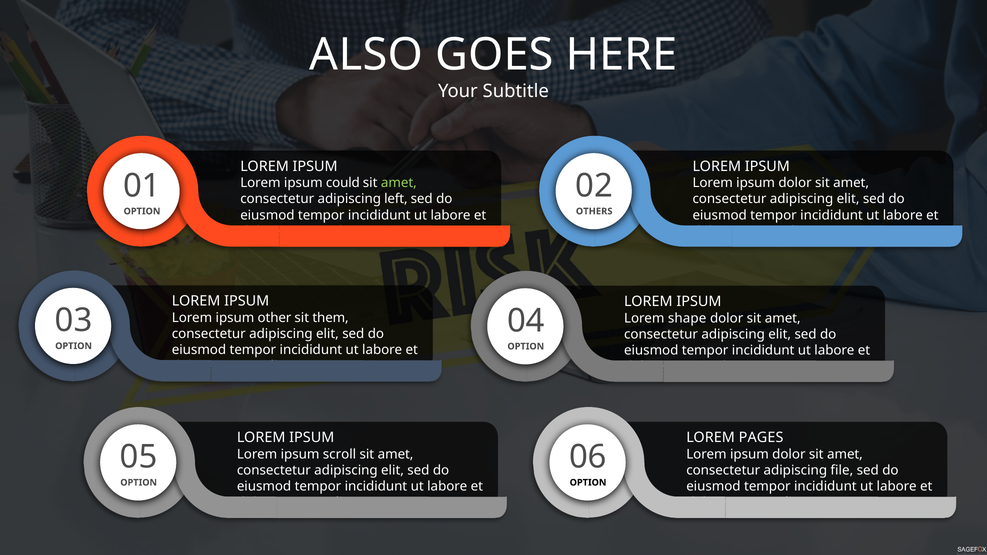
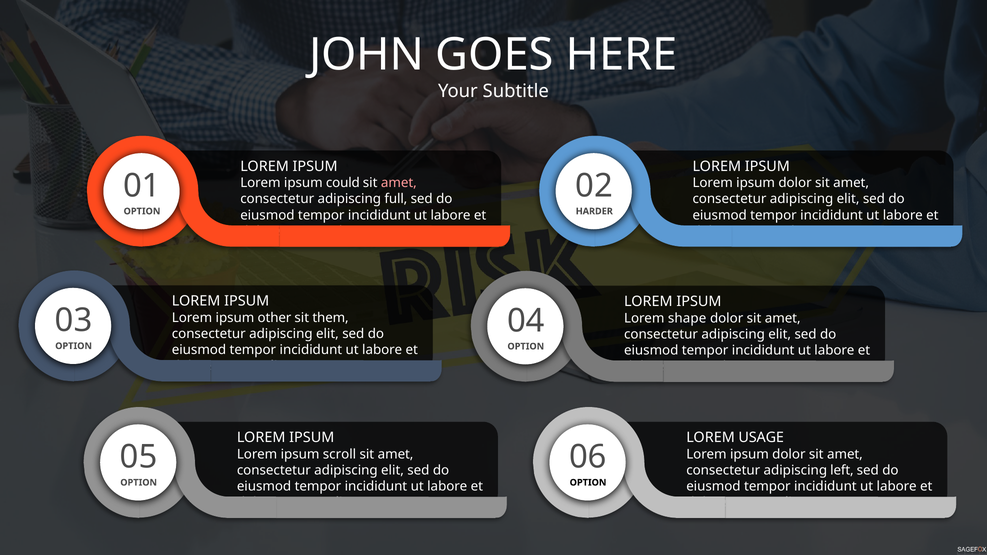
ALSO: ALSO -> JOHN
amet at (399, 183) colour: light green -> pink
left: left -> full
OTHERS: OTHERS -> HARDER
PAGES: PAGES -> USAGE
file: file -> left
